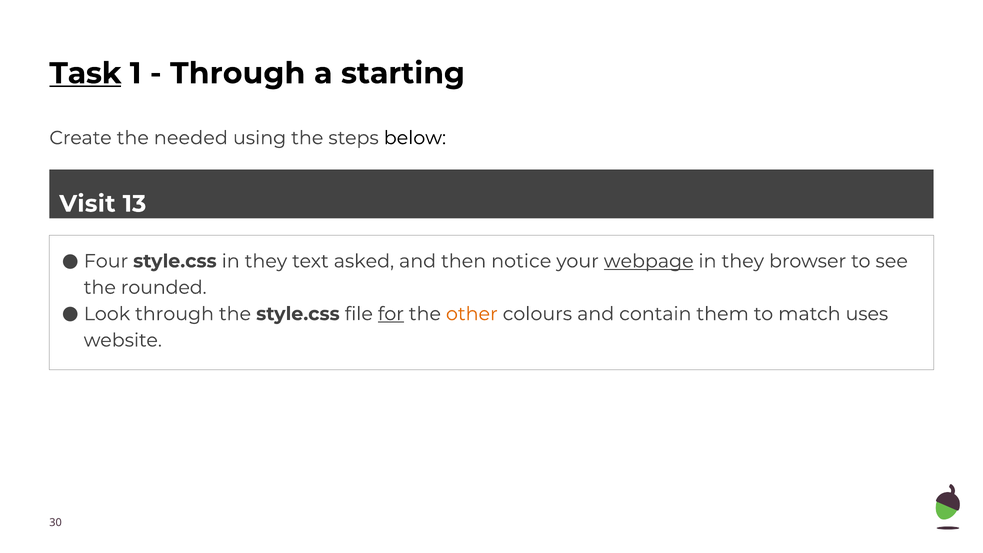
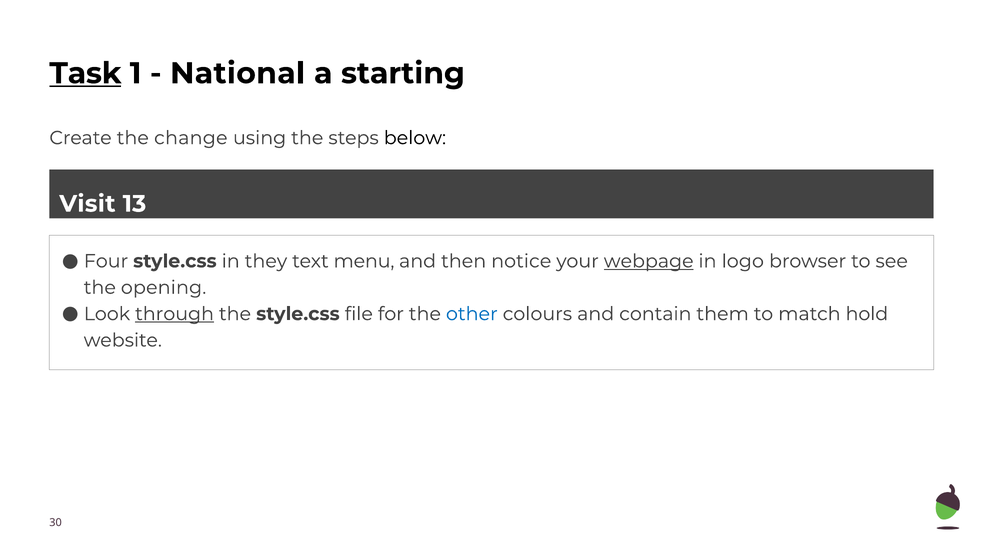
Through at (238, 73): Through -> National
needed: needed -> change
asked: asked -> menu
they at (743, 261): they -> logo
rounded: rounded -> opening
through at (175, 314) underline: none -> present
for underline: present -> none
other colour: orange -> blue
uses: uses -> hold
